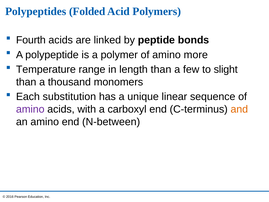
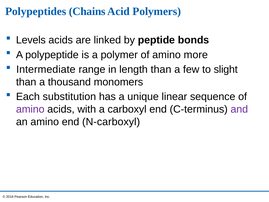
Folded: Folded -> Chains
Fourth: Fourth -> Levels
Temperature: Temperature -> Intermediate
and colour: orange -> purple
N-between: N-between -> N-carboxyl
